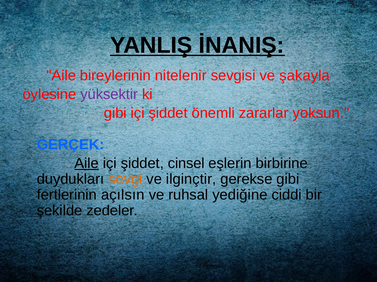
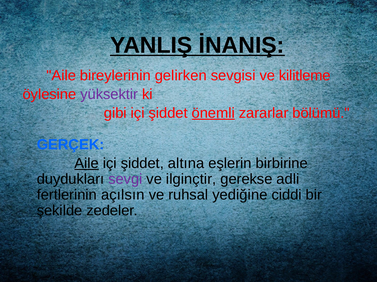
nitelenir: nitelenir -> gelirken
şakayla: şakayla -> kilitleme
önemli underline: none -> present
yoksun: yoksun -> bölümü
cinsel: cinsel -> altına
sevgi colour: orange -> purple
gerekse gibi: gibi -> adli
